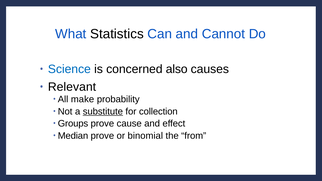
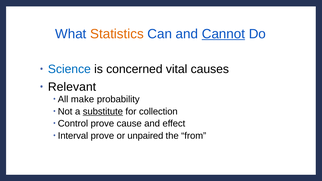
Statistics colour: black -> orange
Cannot underline: none -> present
also: also -> vital
Groups: Groups -> Control
Median: Median -> Interval
binomial: binomial -> unpaired
